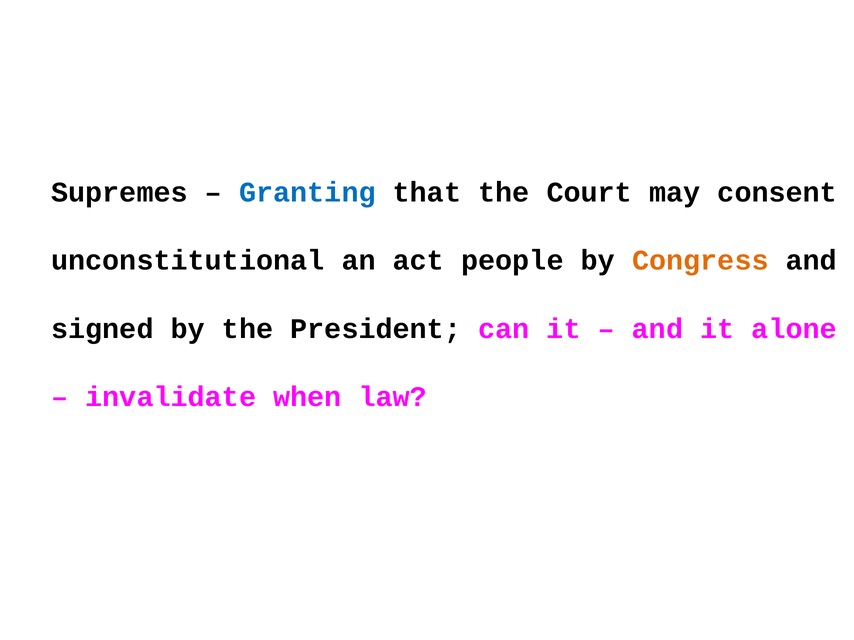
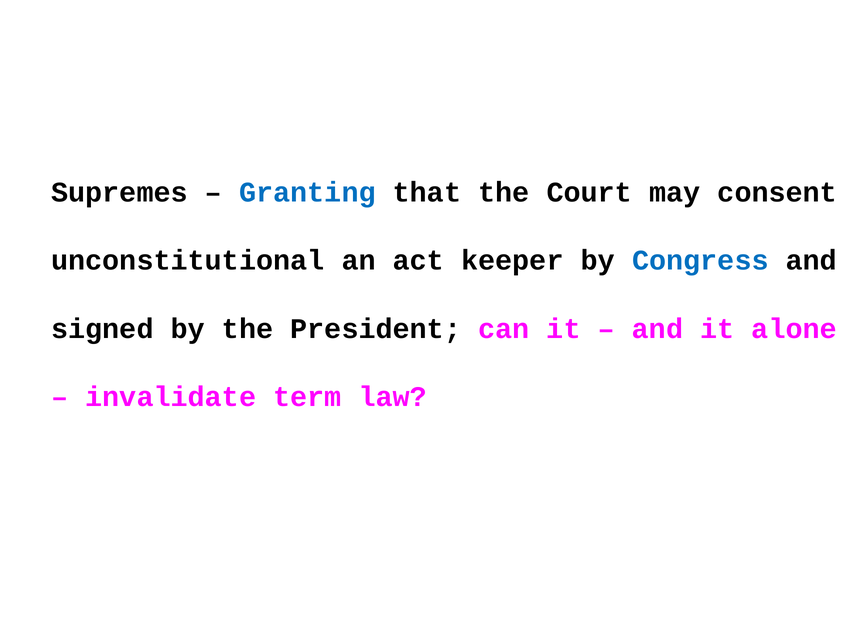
people: people -> keeper
Congress colour: orange -> blue
when: when -> term
